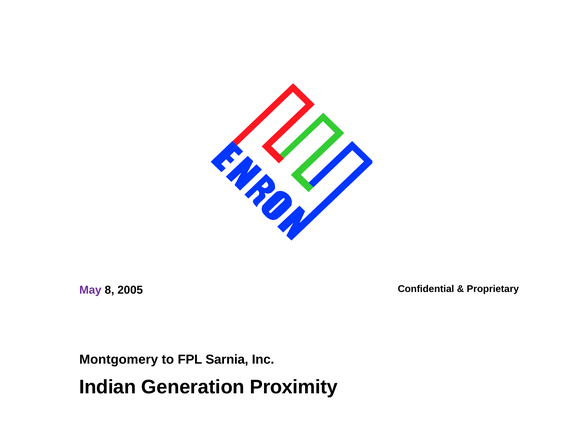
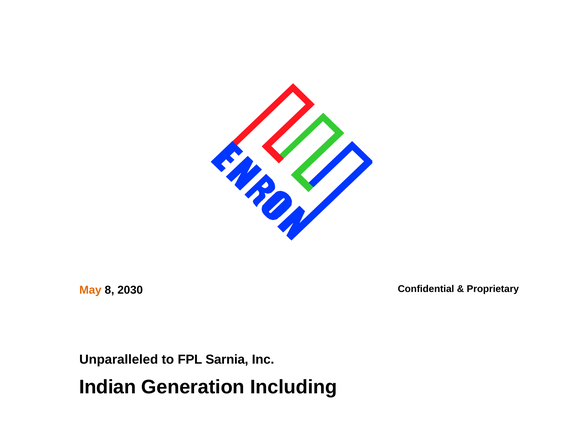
May colour: purple -> orange
2005: 2005 -> 2030
Montgomery: Montgomery -> Unparalleled
Proximity: Proximity -> Including
